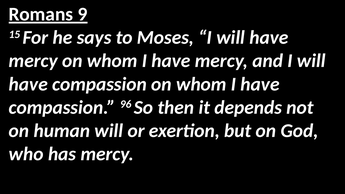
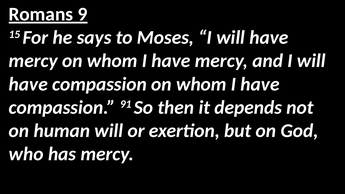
96: 96 -> 91
